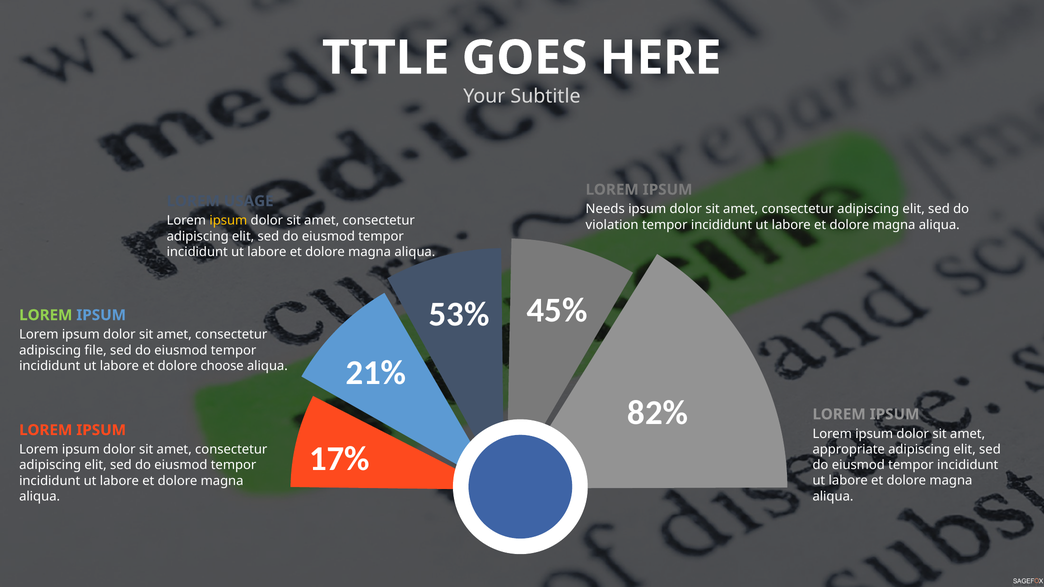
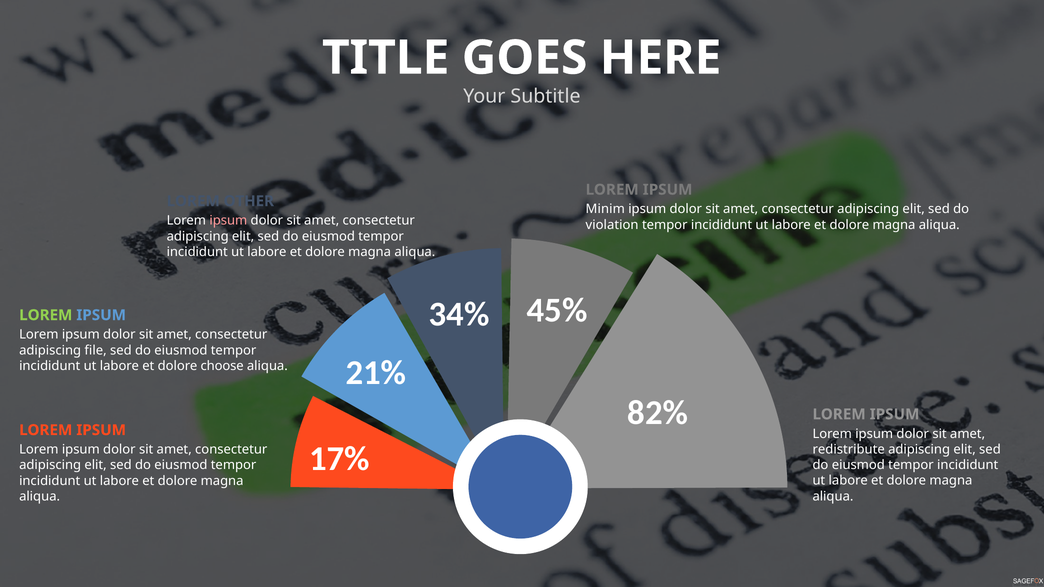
USAGE: USAGE -> OTHER
Needs: Needs -> Minim
ipsum at (228, 221) colour: yellow -> pink
53%: 53% -> 34%
appropriate: appropriate -> redistribute
